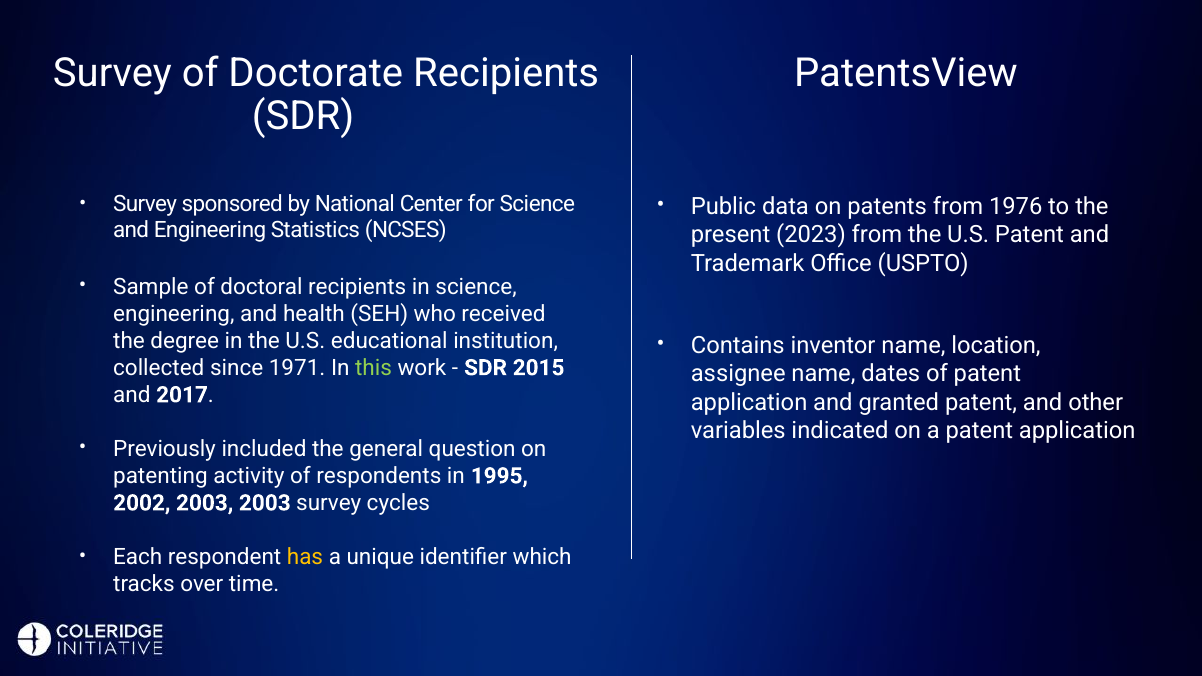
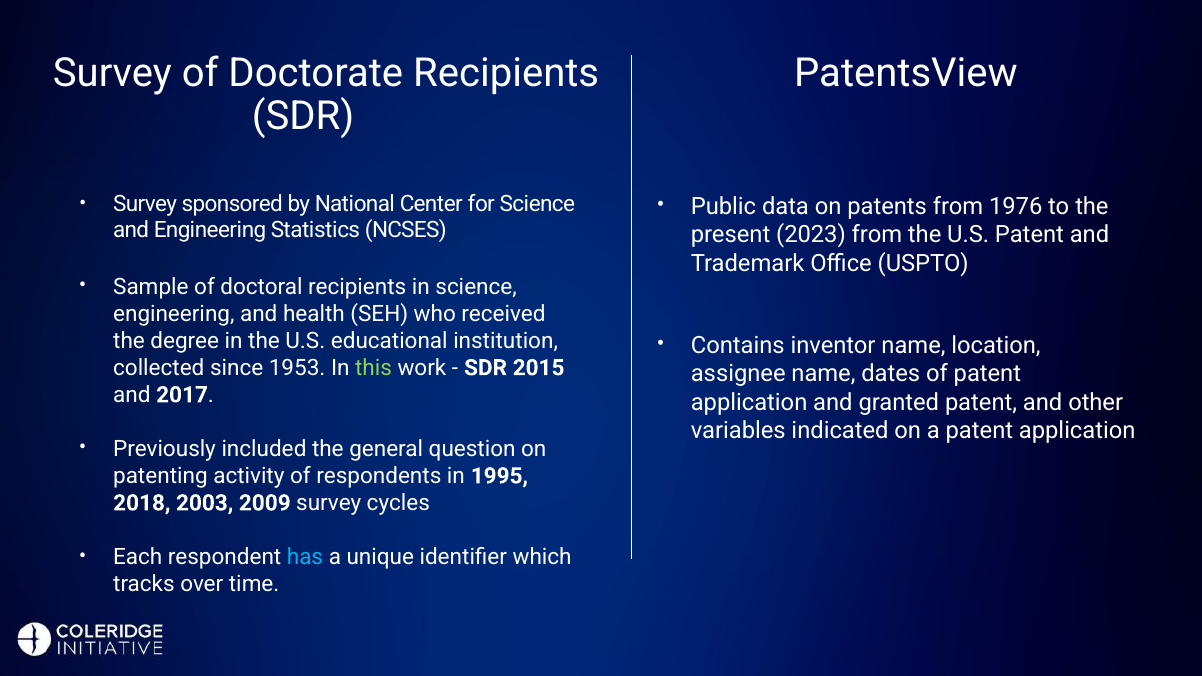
1971: 1971 -> 1953
2002: 2002 -> 2018
2003 2003: 2003 -> 2009
has colour: yellow -> light blue
